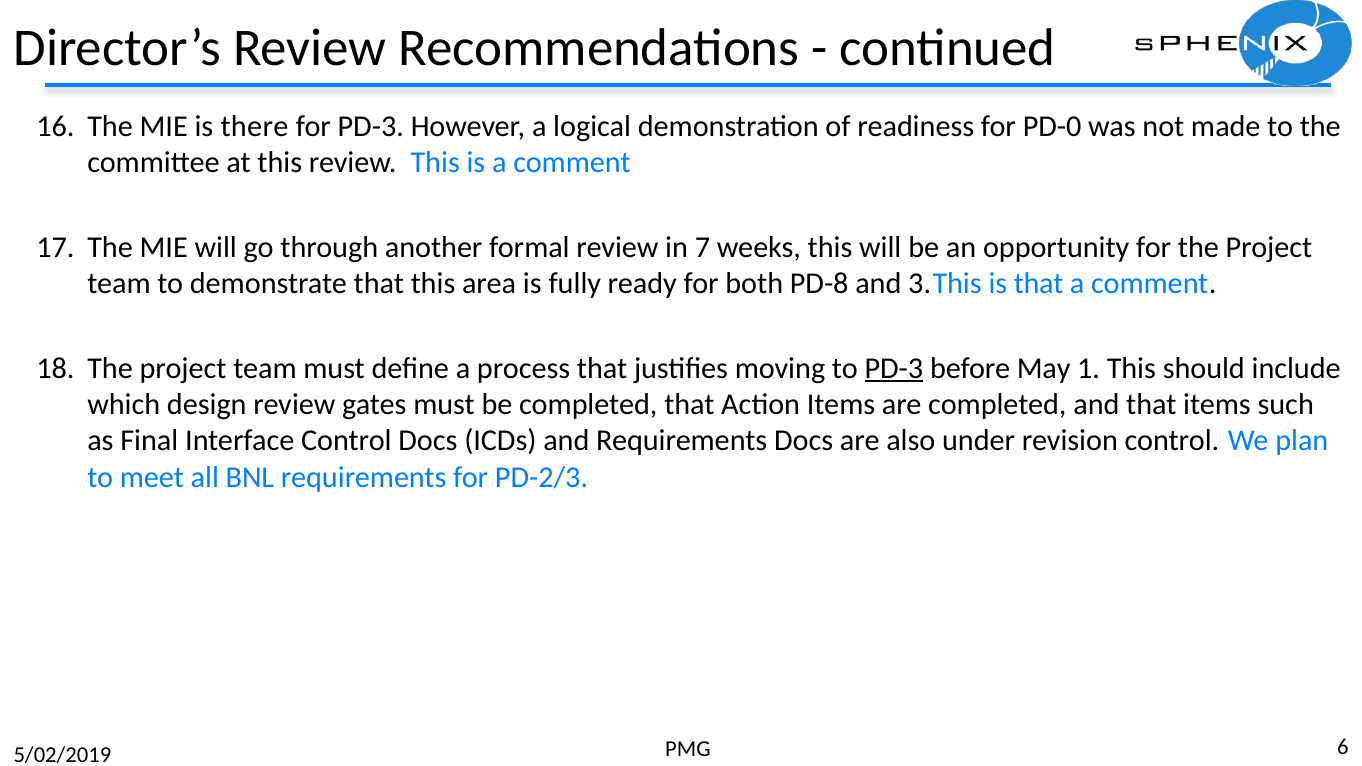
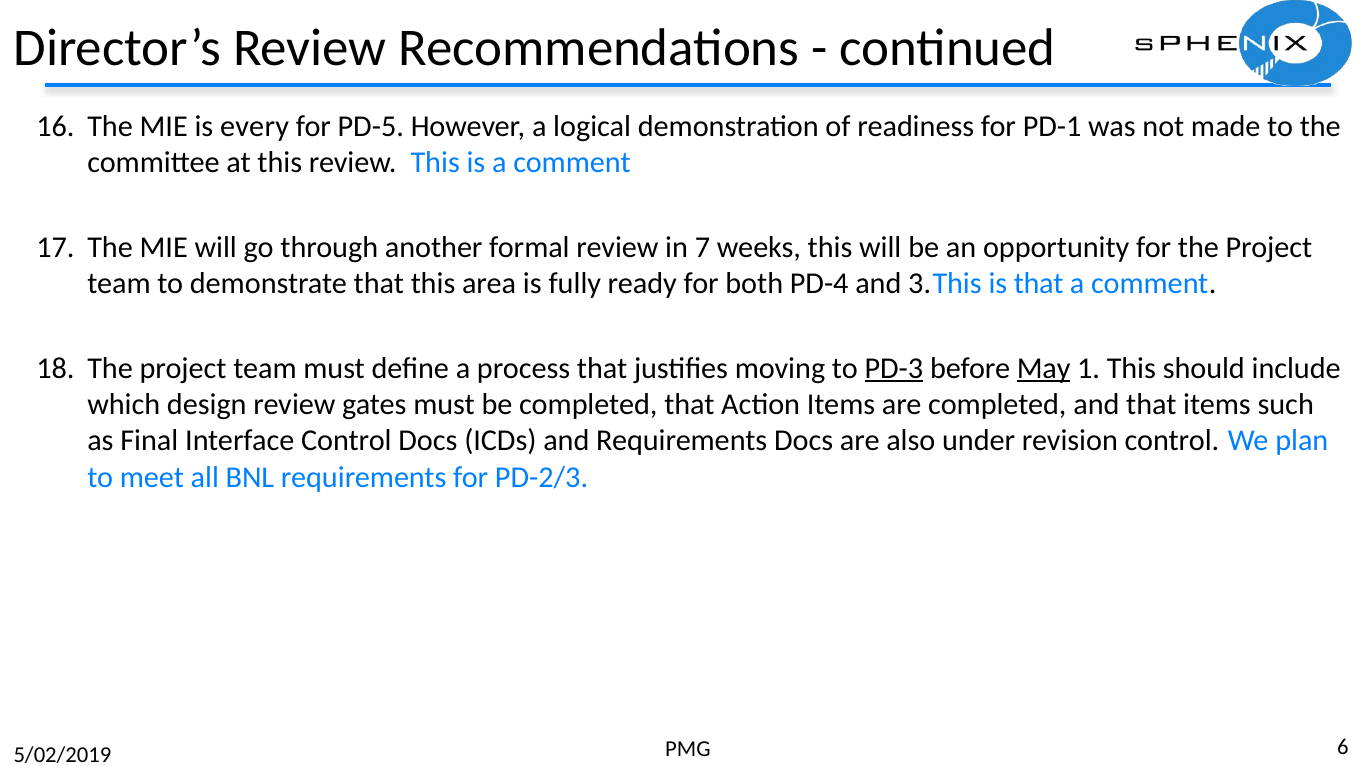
there: there -> every
for PD-3: PD-3 -> PD-5
PD-0: PD-0 -> PD-1
PD-8: PD-8 -> PD-4
May underline: none -> present
